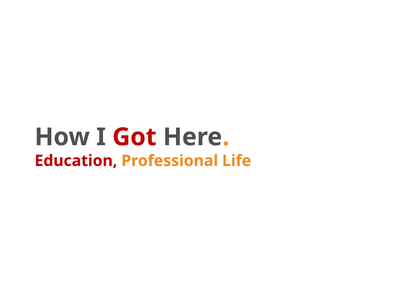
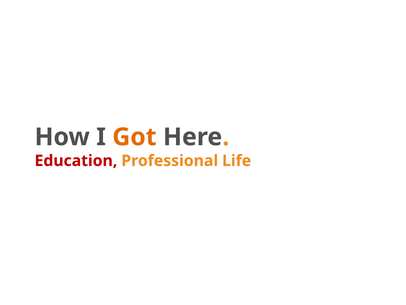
Got colour: red -> orange
